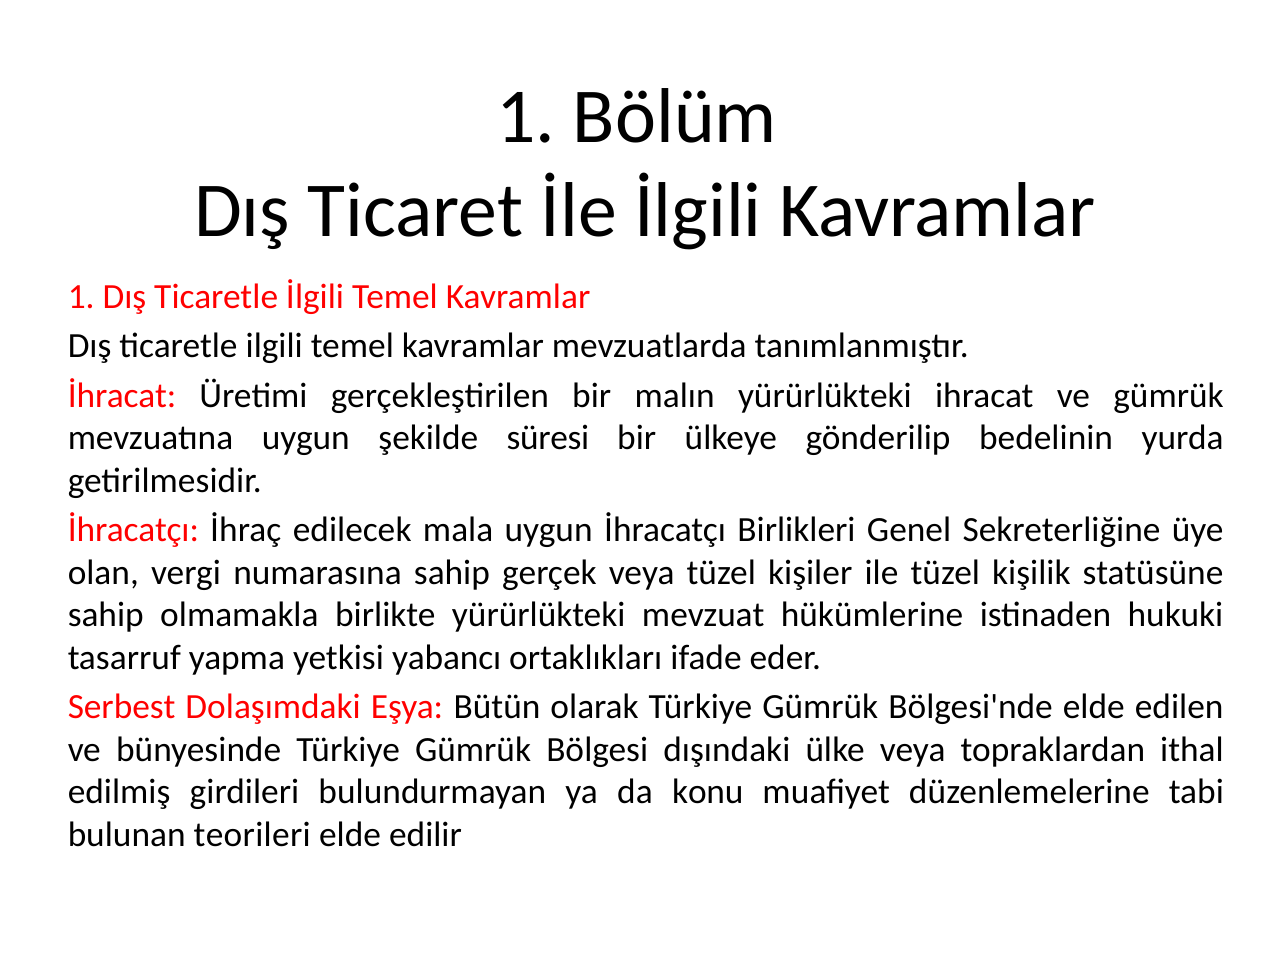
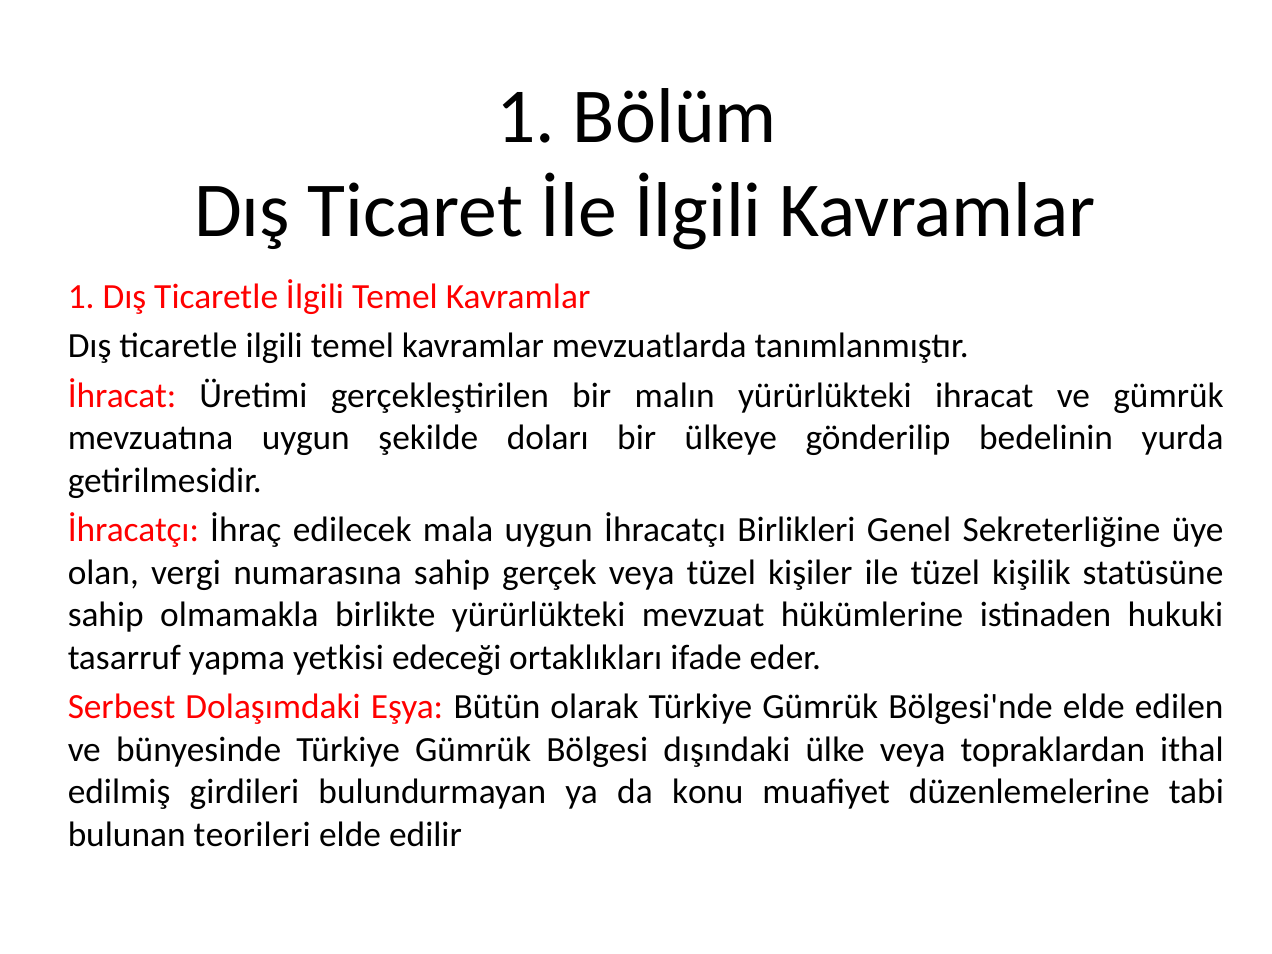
süresi: süresi -> doları
yabancı: yabancı -> edeceği
